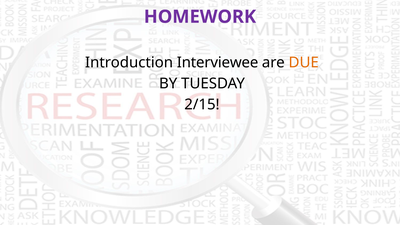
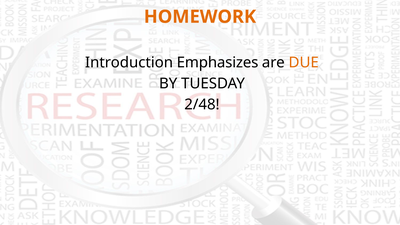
HOMEWORK colour: purple -> orange
Interviewee: Interviewee -> Emphasizes
2/15: 2/15 -> 2/48
